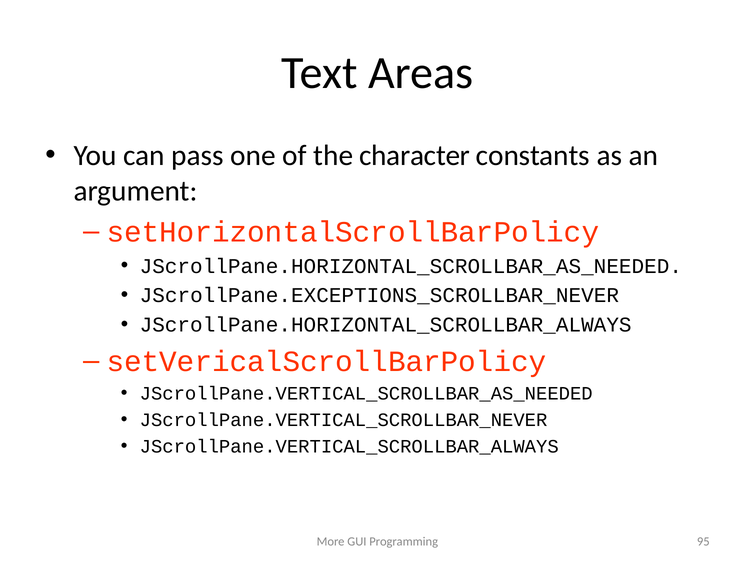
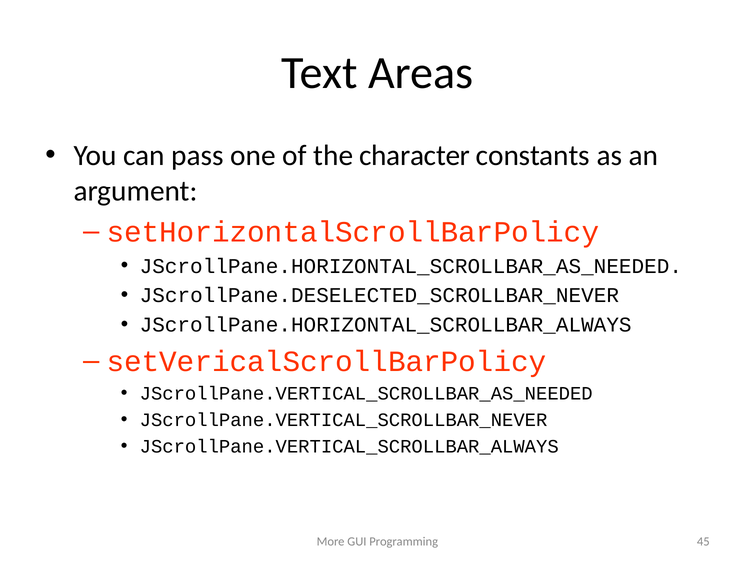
JScrollPane.EXCEPTIONS_SCROLLBAR_NEVER: JScrollPane.EXCEPTIONS_SCROLLBAR_NEVER -> JScrollPane.DESELECTED_SCROLLBAR_NEVER
95: 95 -> 45
